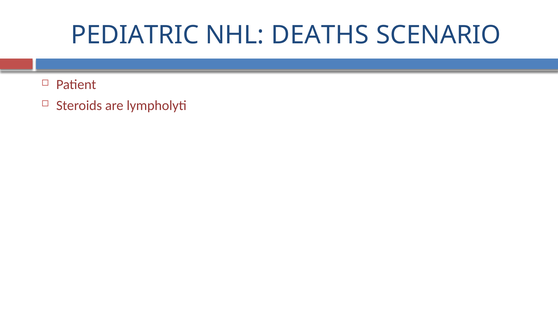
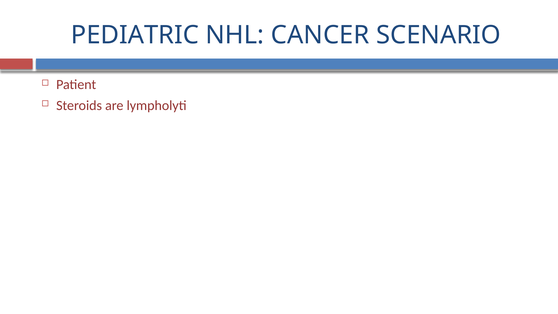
DEATHS: DEATHS -> CANCER
